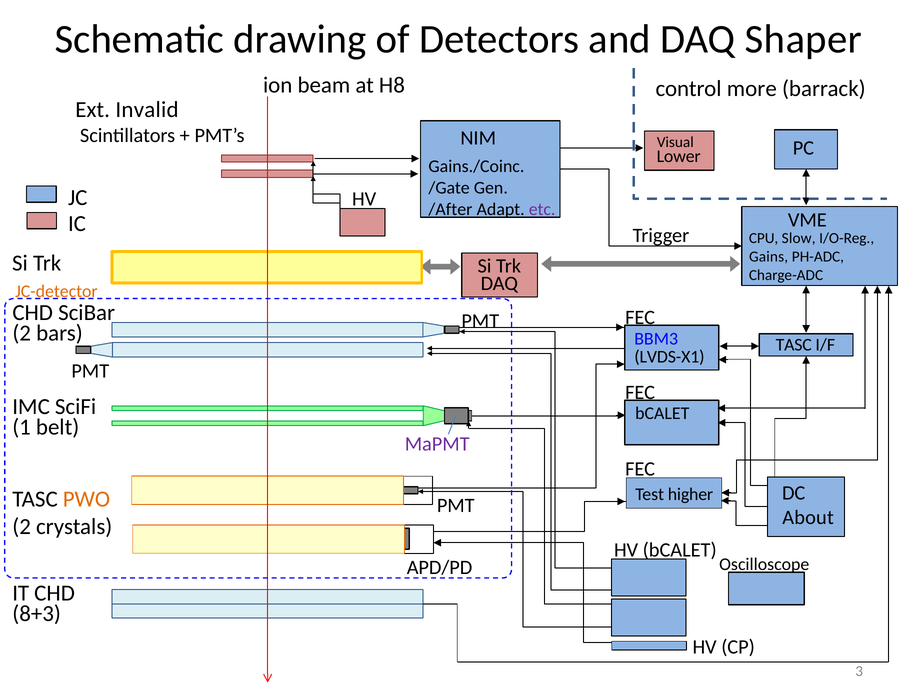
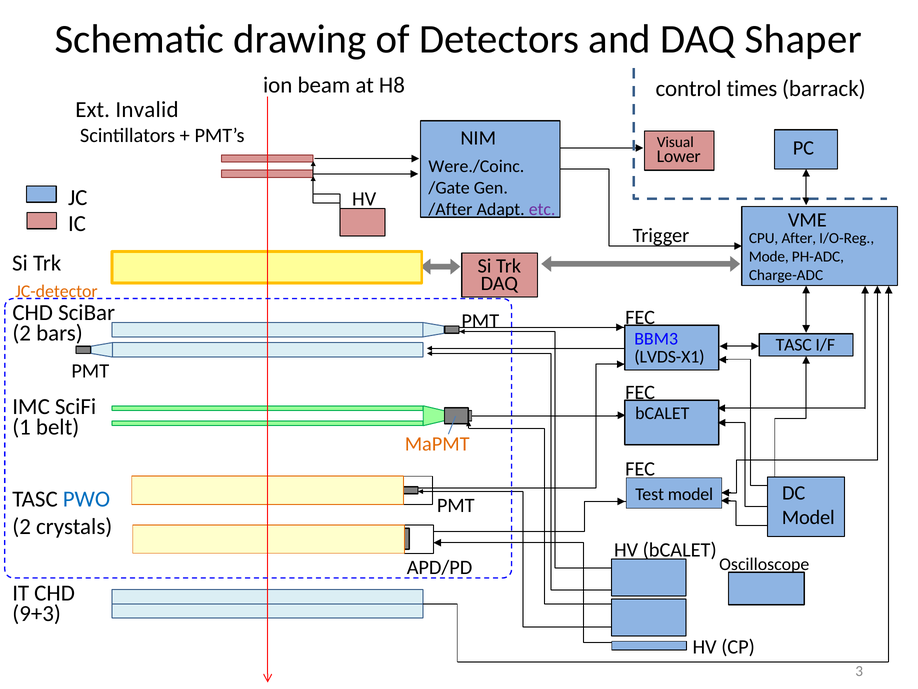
more: more -> times
Gains./Coinc: Gains./Coinc -> Were./Coinc
Slow: Slow -> After
Gains: Gains -> Mode
MaPMT colour: purple -> orange
Test higher: higher -> model
PWO colour: orange -> blue
About at (808, 517): About -> Model
8+3: 8+3 -> 9+3
